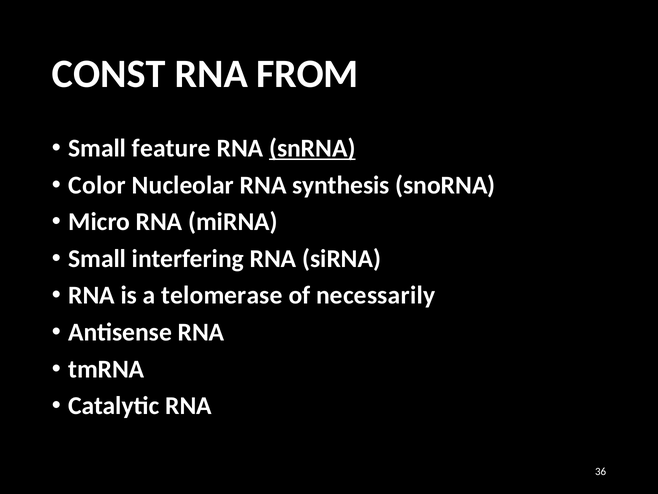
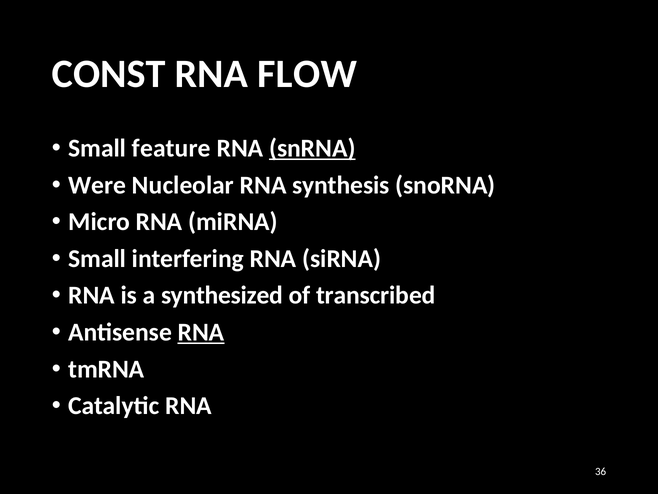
FROM: FROM -> FLOW
Color: Color -> Were
telomerase: telomerase -> synthesized
necessarily: necessarily -> transcribed
RNA at (201, 332) underline: none -> present
